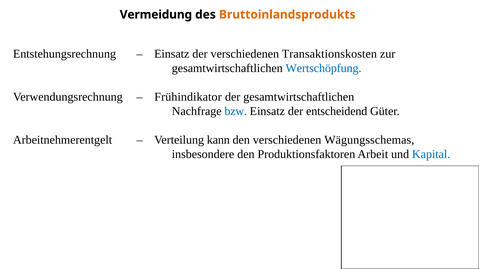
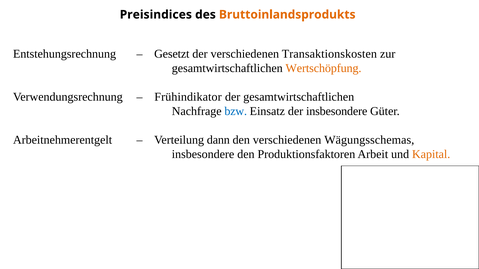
Vermeidung: Vermeidung -> Preisindices
Einsatz at (172, 54): Einsatz -> Gesetzt
Wertschöpfung colour: blue -> orange
der entscheidend: entscheidend -> insbesondere
kann: kann -> dann
Kapital colour: blue -> orange
